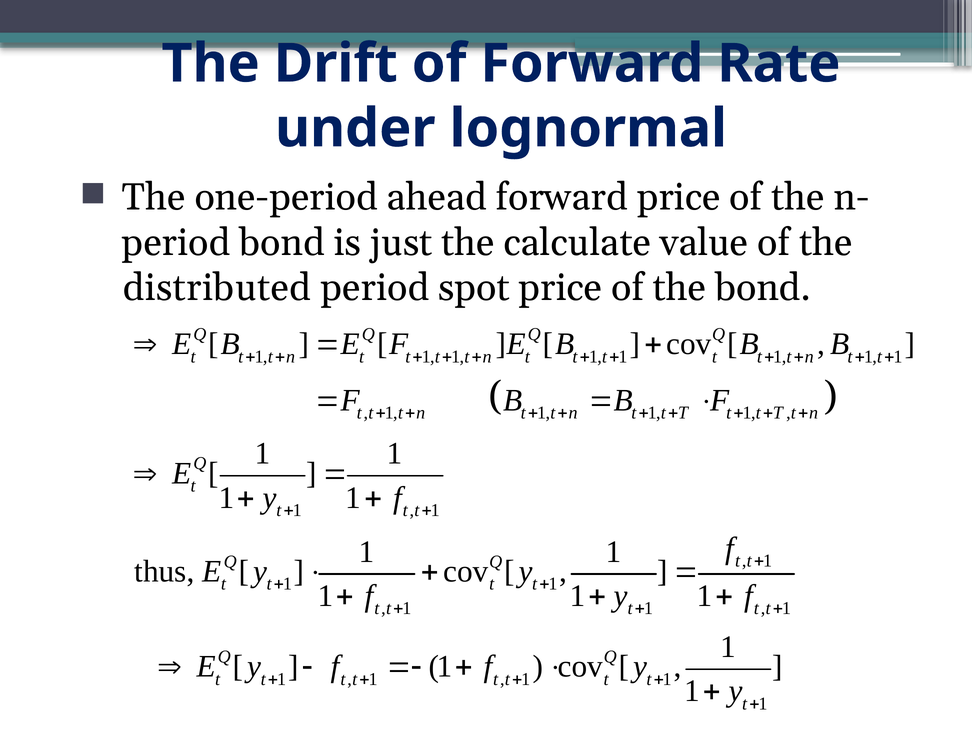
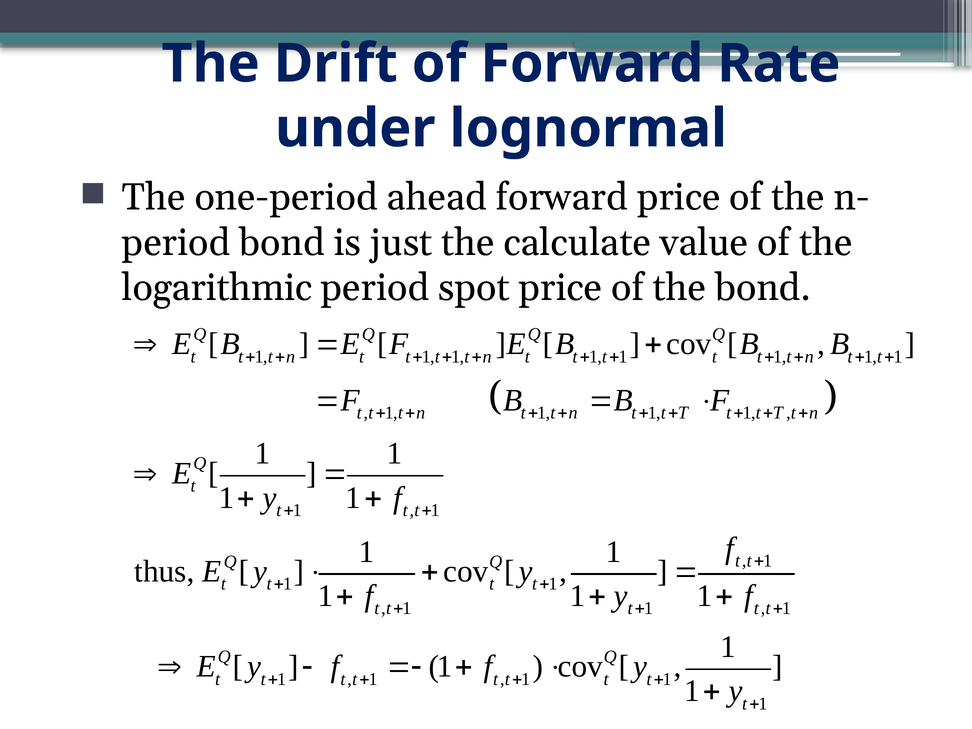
distributed: distributed -> logarithmic
